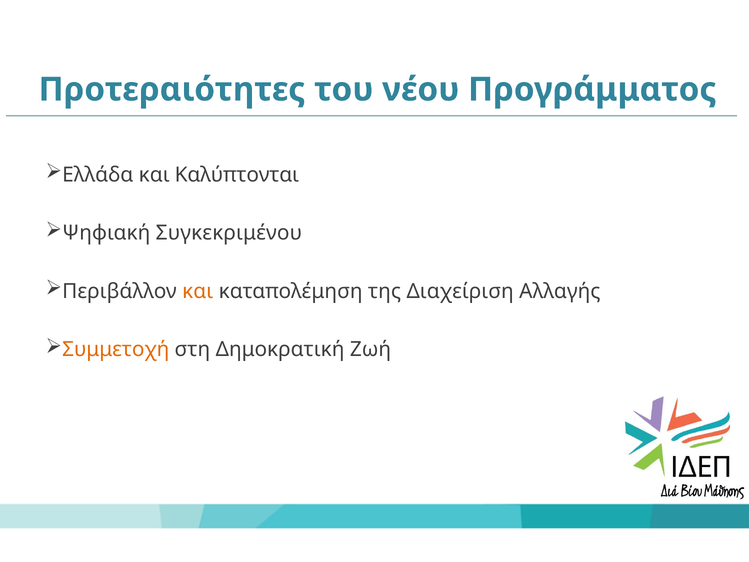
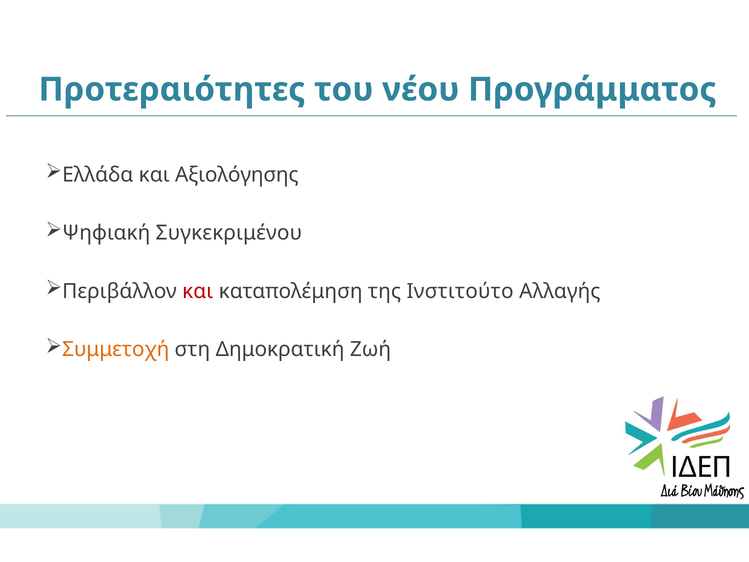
Καλύπτονται: Καλύπτονται -> Αξιολόγησης
και at (198, 291) colour: orange -> red
Διαχείριση: Διαχείριση -> Ινστιτούτο
